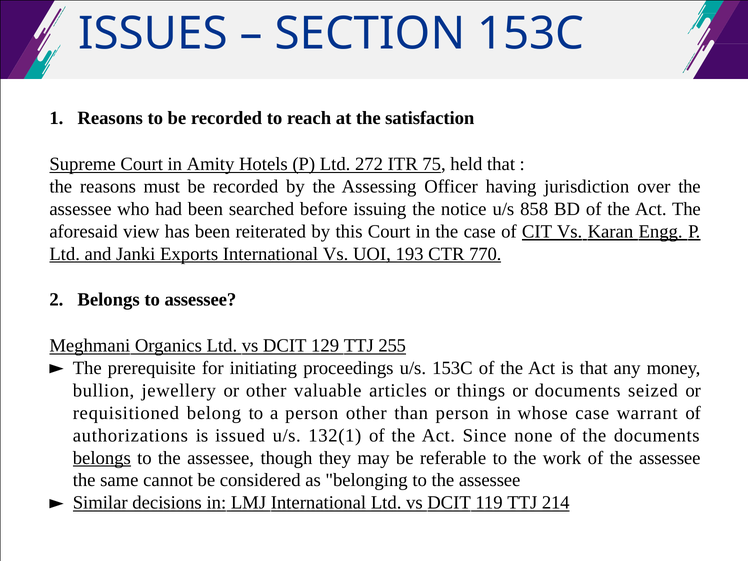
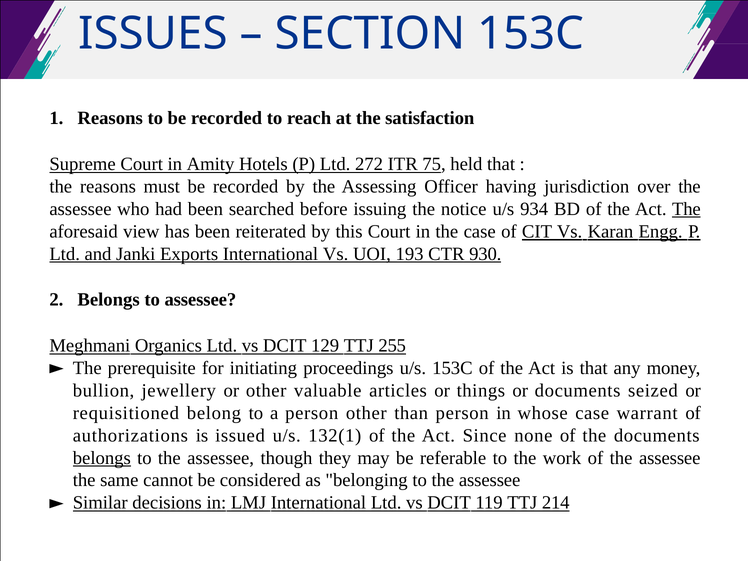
858: 858 -> 934
The at (686, 209) underline: none -> present
770: 770 -> 930
